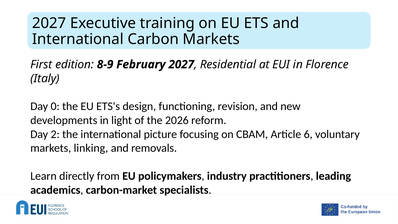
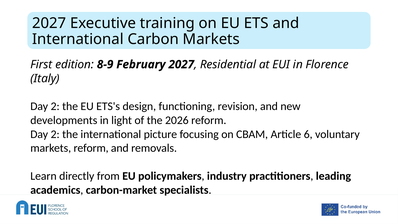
0 at (55, 106): 0 -> 2
markets linking: linking -> reform
